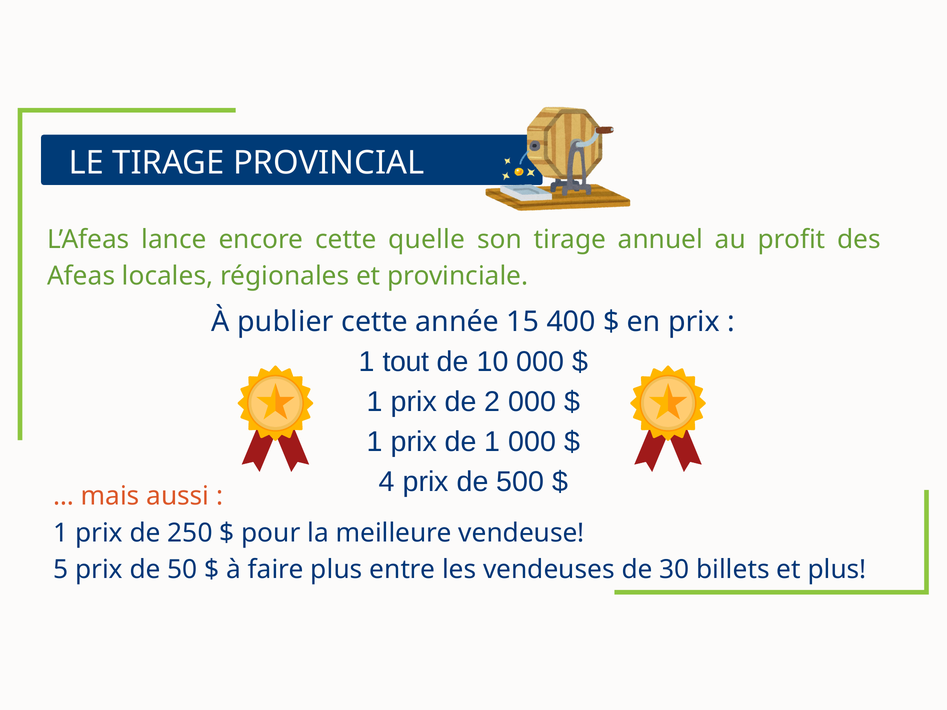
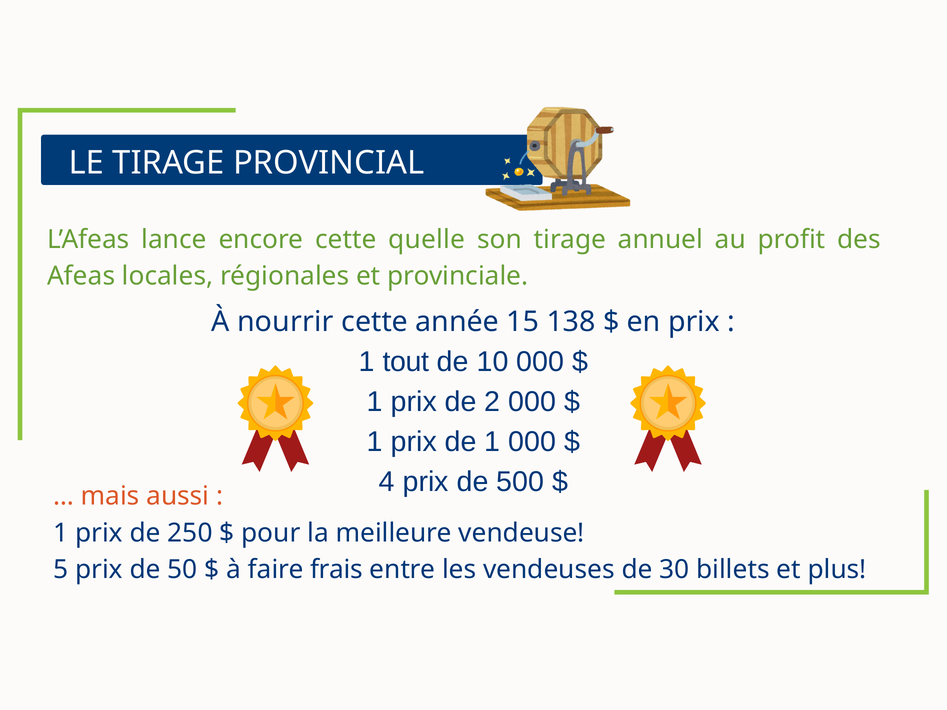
publier: publier -> nourrir
400: 400 -> 138
faire plus: plus -> frais
